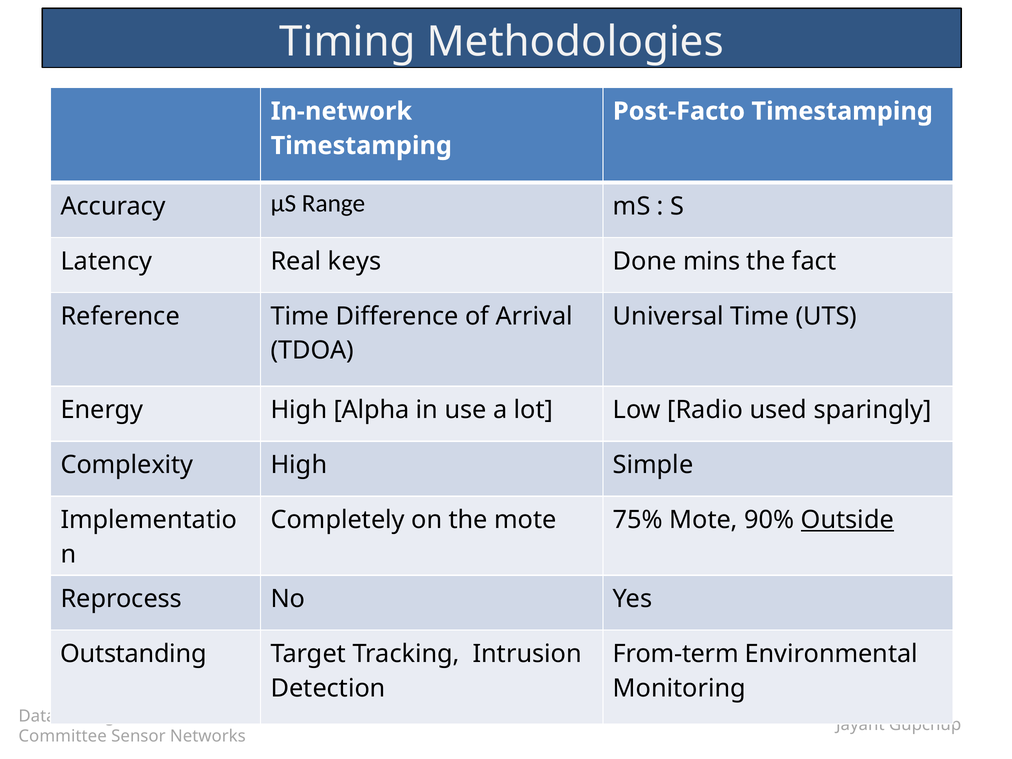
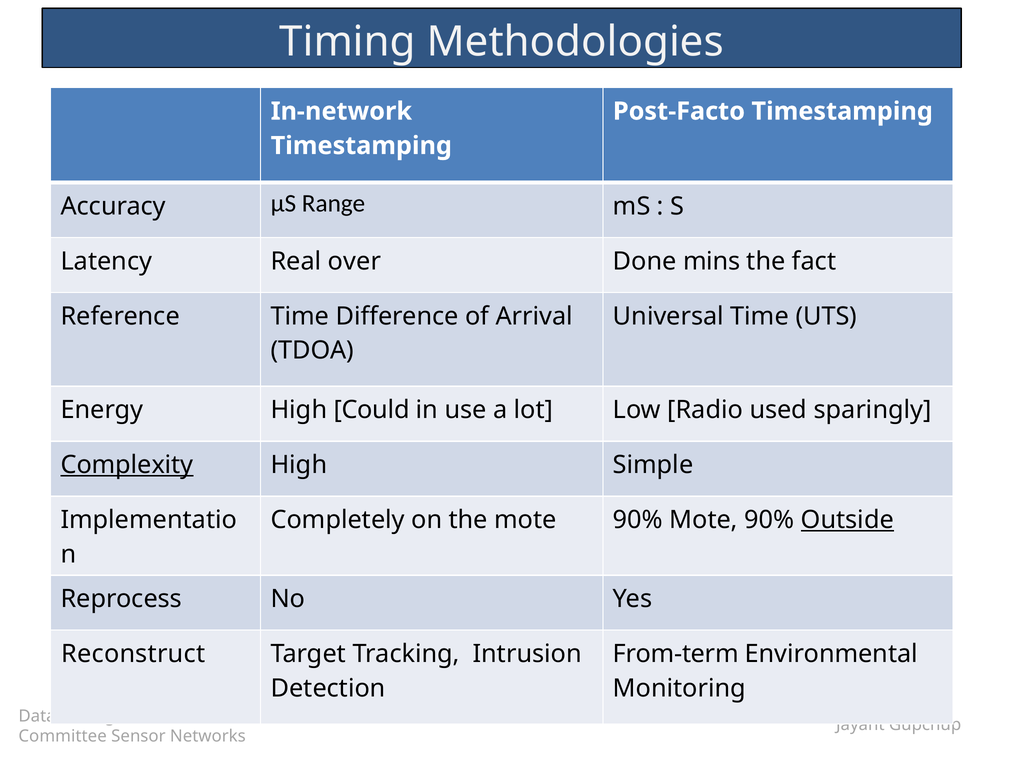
keys: keys -> over
Alpha: Alpha -> Could
Complexity underline: none -> present
the mote 75%: 75% -> 90%
Outstanding: Outstanding -> Reconstruct
